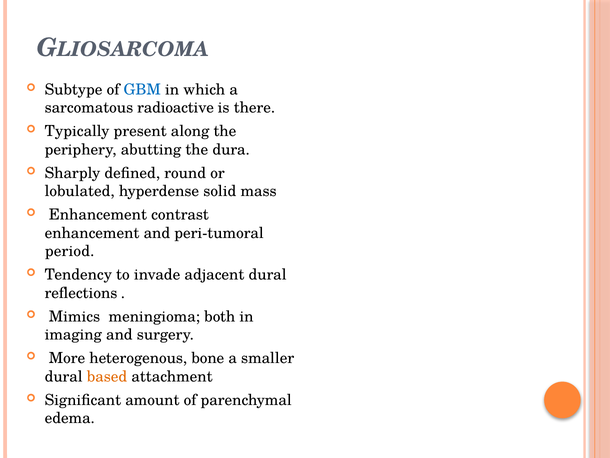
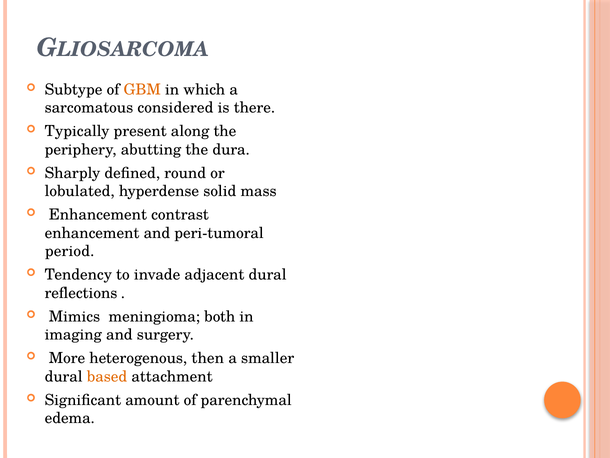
GBM colour: blue -> orange
radioactive: radioactive -> considered
bone: bone -> then
